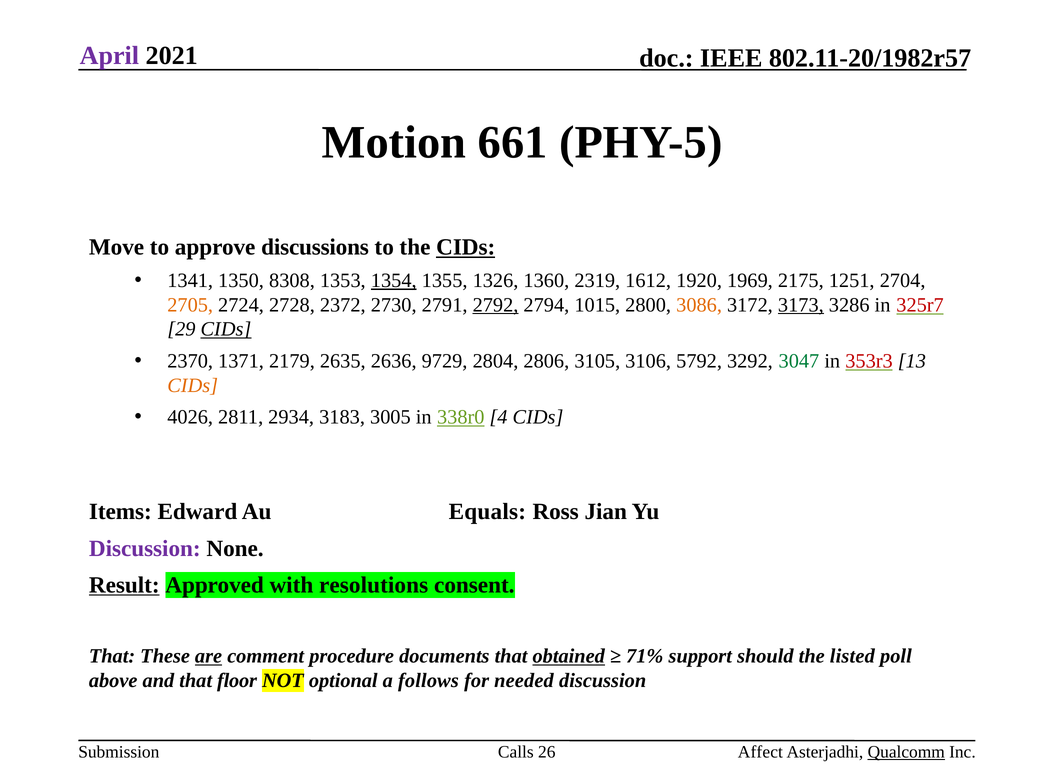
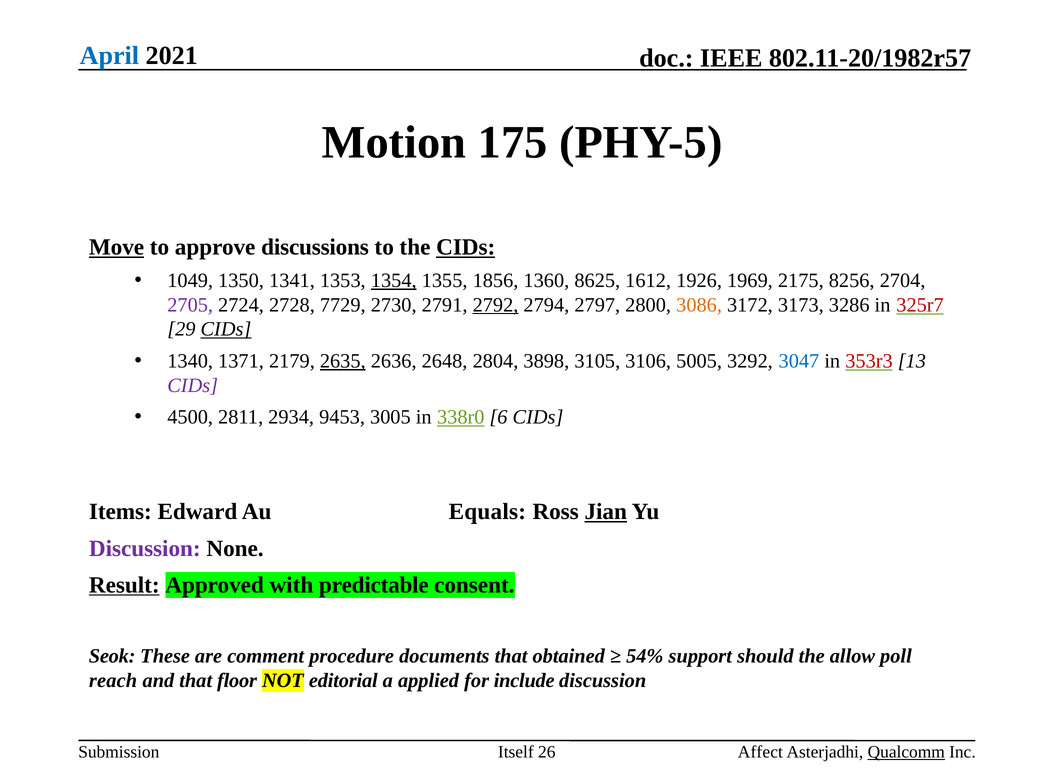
April colour: purple -> blue
661: 661 -> 175
Move underline: none -> present
1341: 1341 -> 1049
8308: 8308 -> 1341
1326: 1326 -> 1856
2319: 2319 -> 8625
1920: 1920 -> 1926
1251: 1251 -> 8256
2705 colour: orange -> purple
2372: 2372 -> 7729
1015: 1015 -> 2797
3173 underline: present -> none
2370: 2370 -> 1340
2635 underline: none -> present
9729: 9729 -> 2648
2806: 2806 -> 3898
5792: 5792 -> 5005
3047 colour: green -> blue
CIDs at (193, 385) colour: orange -> purple
4026: 4026 -> 4500
3183: 3183 -> 9453
4: 4 -> 6
Jian underline: none -> present
resolutions: resolutions -> predictable
That at (112, 656): That -> Seok
are underline: present -> none
obtained underline: present -> none
71%: 71% -> 54%
listed: listed -> allow
above: above -> reach
optional: optional -> editorial
follows: follows -> applied
needed: needed -> include
Calls: Calls -> Itself
